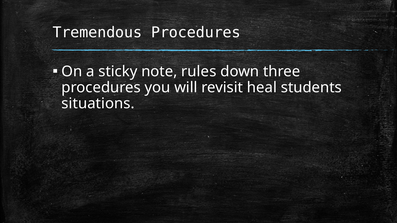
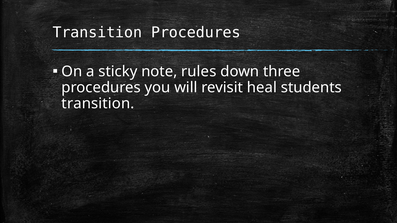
Tremendous at (97, 33): Tremendous -> Transition
situations at (98, 104): situations -> transition
